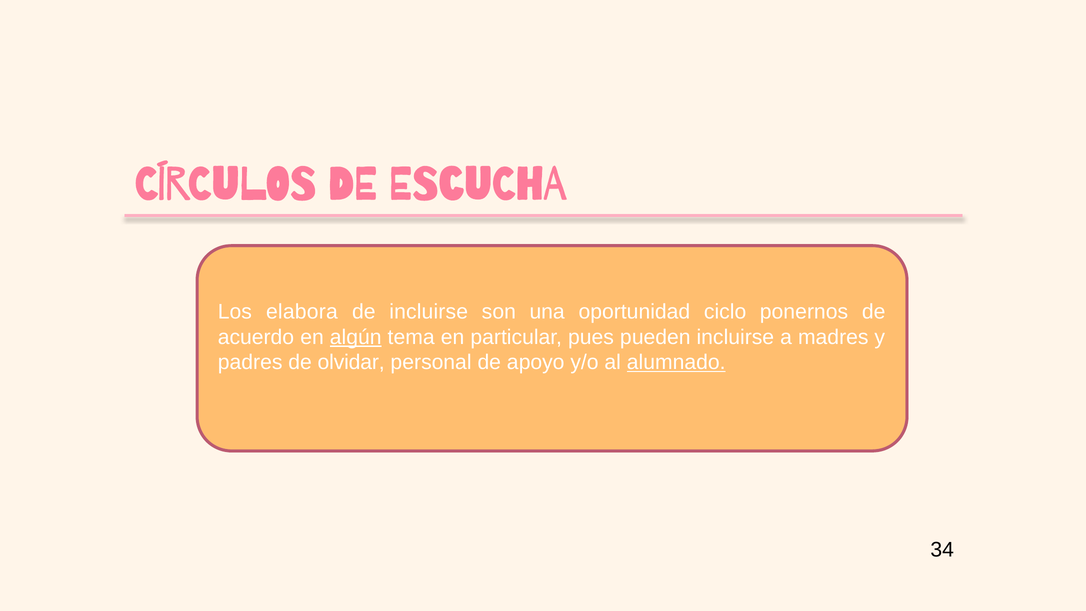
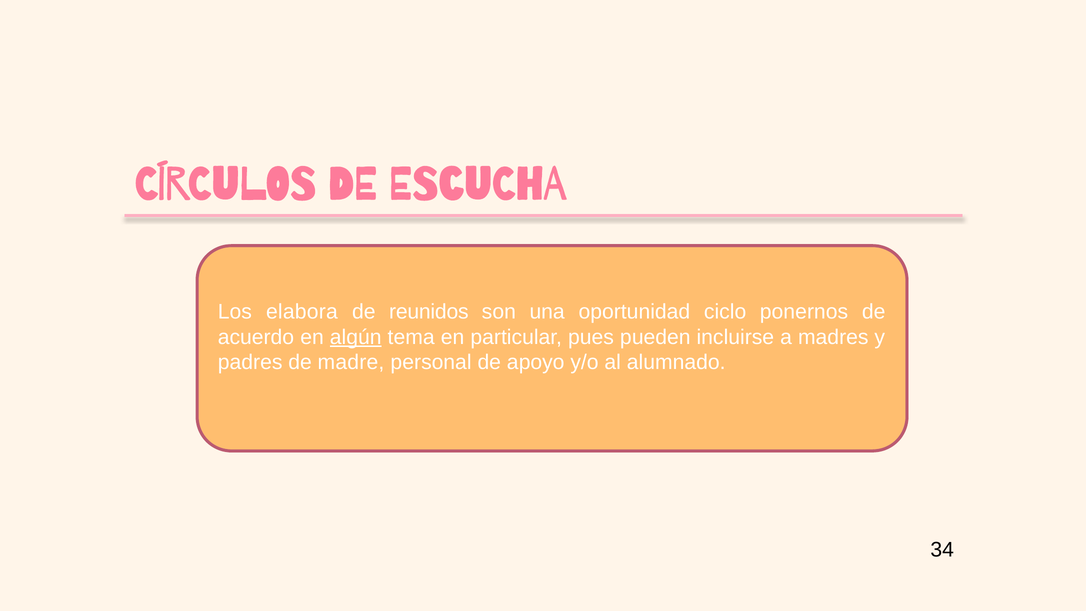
de incluirse: incluirse -> reunidos
olvidar: olvidar -> madre
alumnado underline: present -> none
